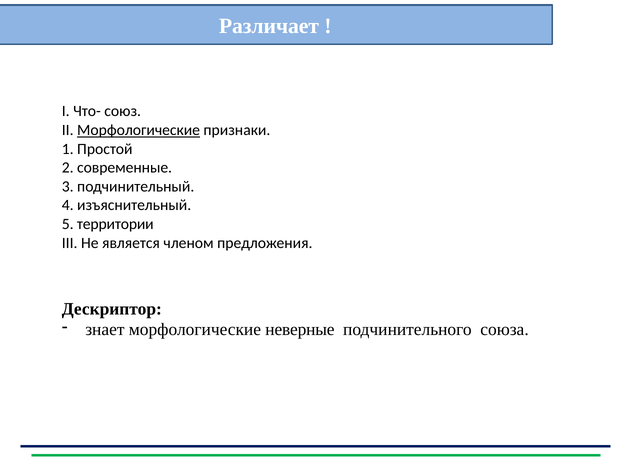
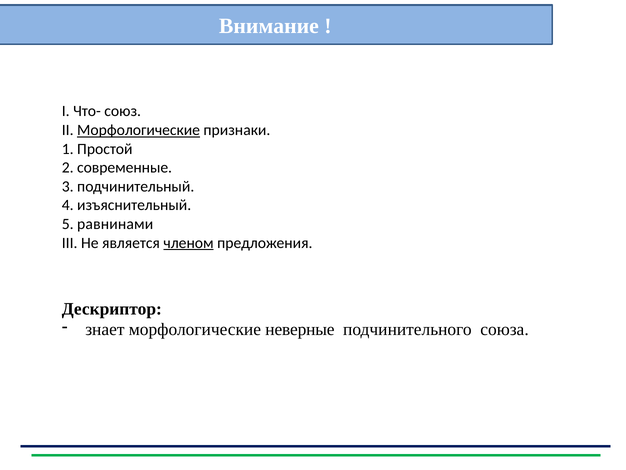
Различает: Различает -> Внимание
территории: территории -> равнинами
членом underline: none -> present
